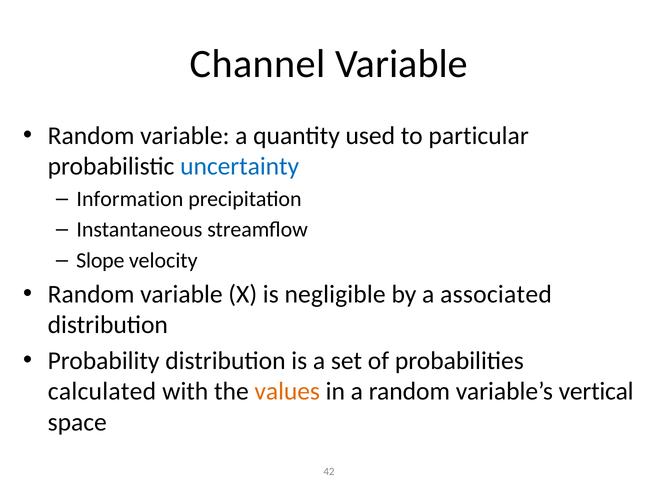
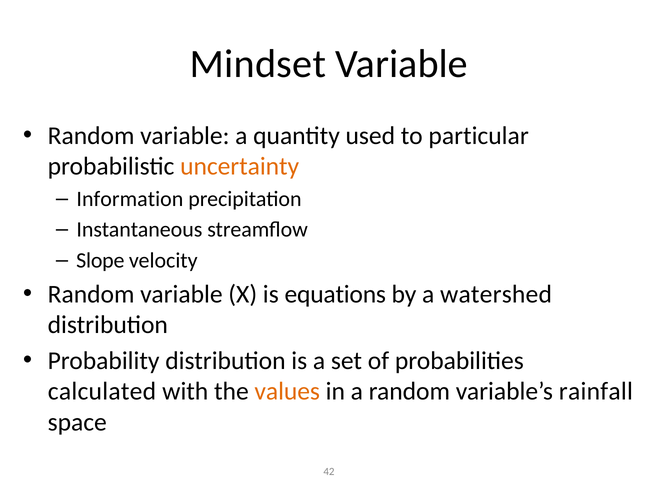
Channel: Channel -> Mindset
uncertainty colour: blue -> orange
negligible: negligible -> equations
associated: associated -> watershed
vertical: vertical -> rainfall
